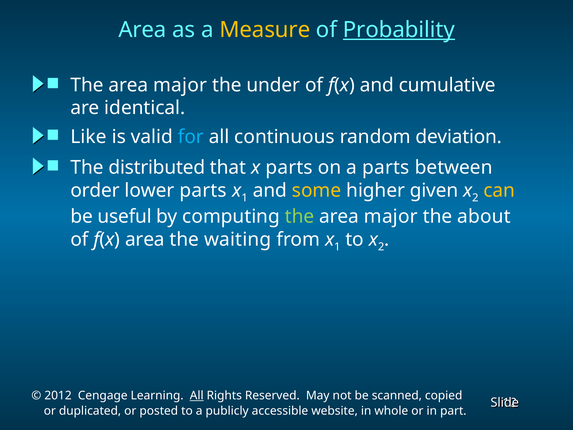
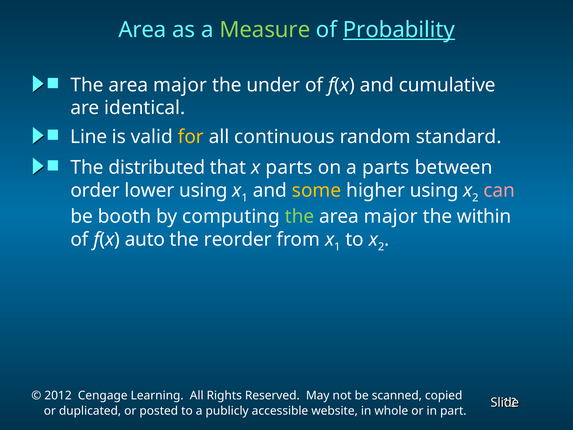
Measure colour: yellow -> light green
Like: Like -> Line
for colour: light blue -> yellow
deviation: deviation -> standard
lower parts: parts -> using
higher given: given -> using
can colour: yellow -> pink
useful: useful -> booth
about: about -> within
f(x area: area -> auto
waiting: waiting -> reorder
All at (197, 395) underline: present -> none
